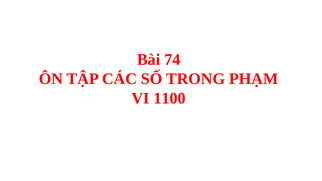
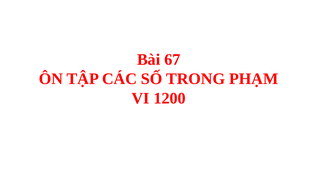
74: 74 -> 67
1100: 1100 -> 1200
